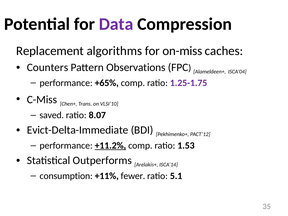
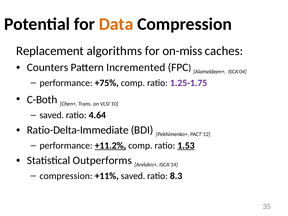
Data colour: purple -> orange
Observations: Observations -> Incremented
+65%: +65% -> +75%
C-Miss: C-Miss -> C-Both
8.07: 8.07 -> 4.64
Evict-Delta-Immediate: Evict-Delta-Immediate -> Ratio-Delta-Immediate
1.53 underline: none -> present
consumption at (66, 176): consumption -> compression
+11% fewer: fewer -> saved
5.1: 5.1 -> 8.3
